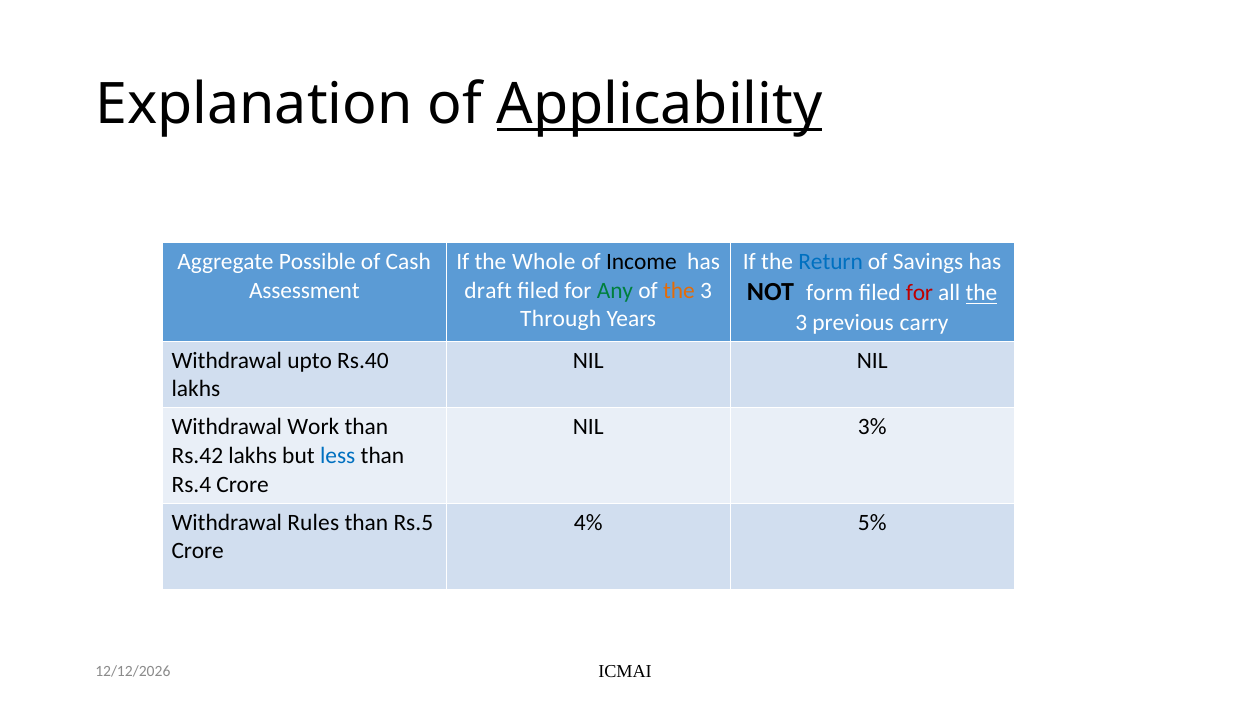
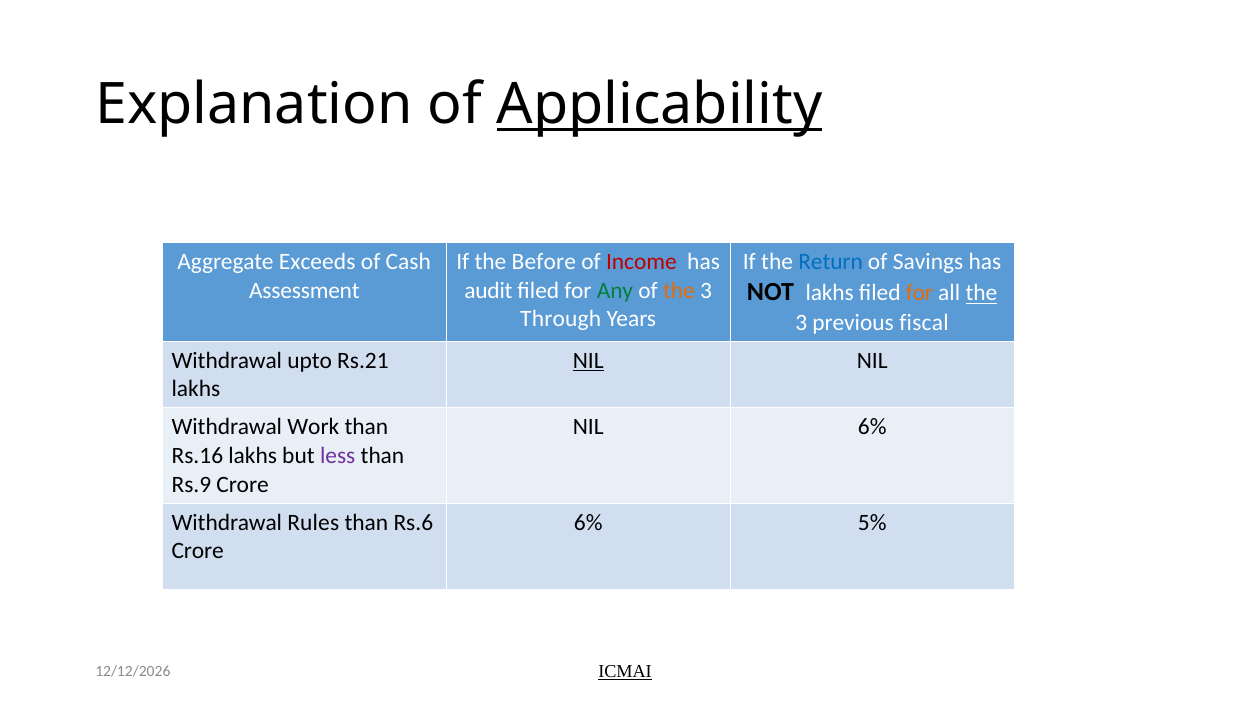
Possible: Possible -> Exceeds
Whole: Whole -> Before
Income colour: black -> red
draft: draft -> audit
NOT form: form -> lakhs
for at (919, 293) colour: red -> orange
carry: carry -> fiscal
Rs.40: Rs.40 -> Rs.21
NIL at (588, 361) underline: none -> present
NIL 3%: 3% -> 6%
Rs.42: Rs.42 -> Rs.16
less colour: blue -> purple
Rs.4: Rs.4 -> Rs.9
Rs.5: Rs.5 -> Rs.6
4% at (588, 522): 4% -> 6%
ICMAI underline: none -> present
